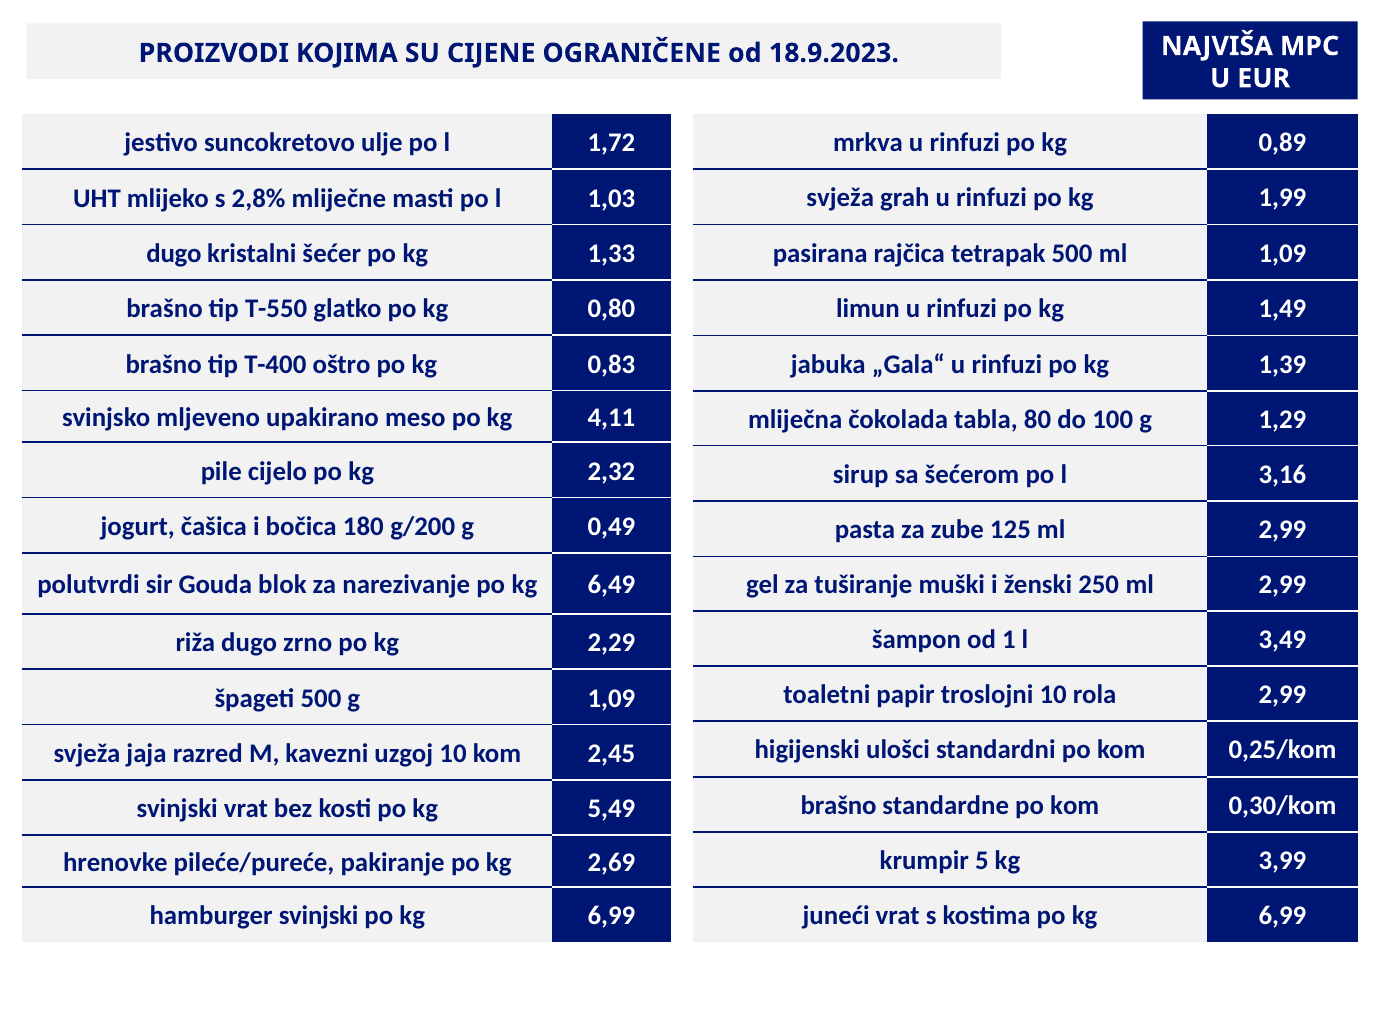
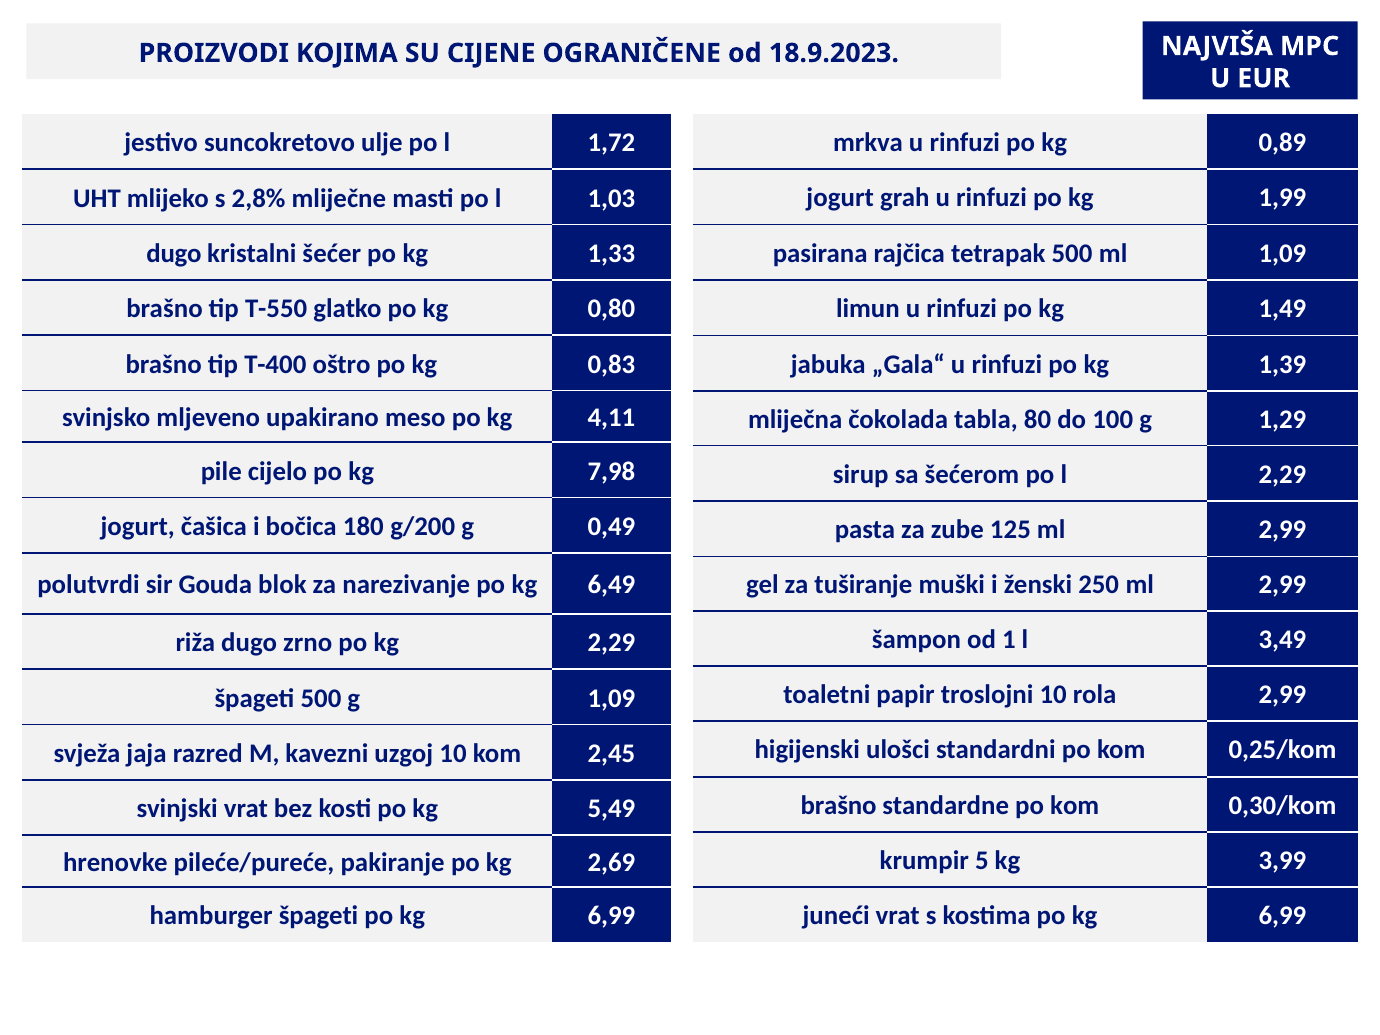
svježa at (840, 198): svježa -> jogurt
2,32: 2,32 -> 7,98
l 3,16: 3,16 -> 2,29
hamburger svinjski: svinjski -> špageti
